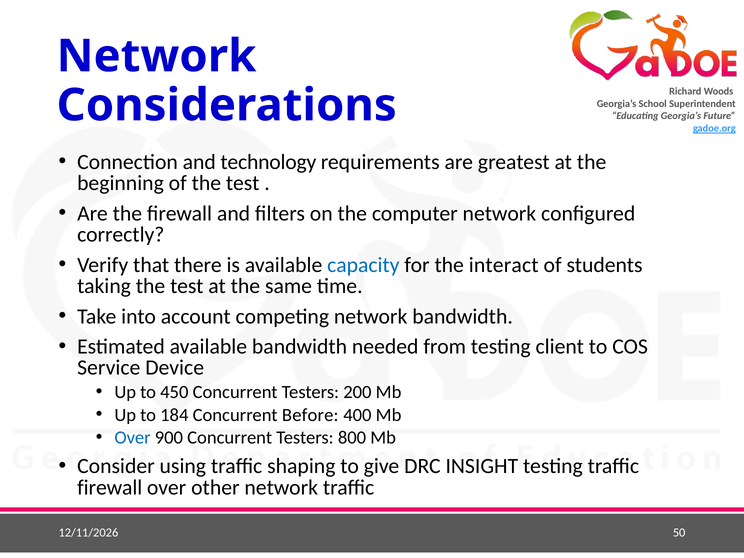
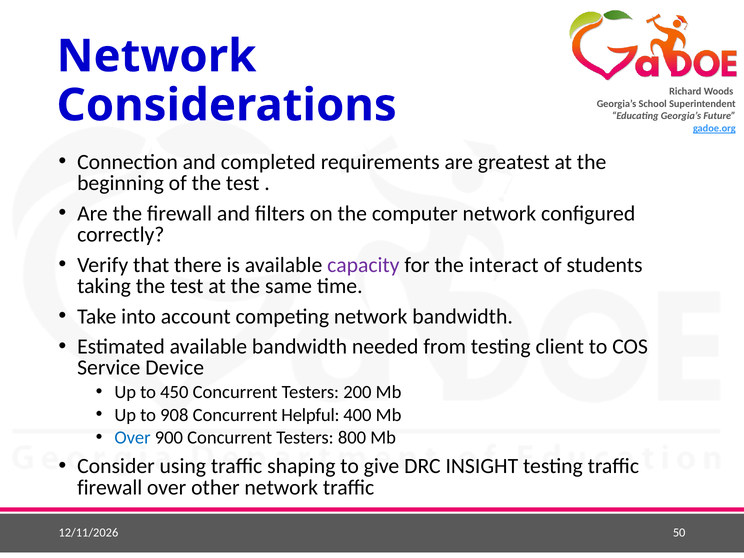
technology: technology -> completed
capacity colour: blue -> purple
184: 184 -> 908
Before: Before -> Helpful
